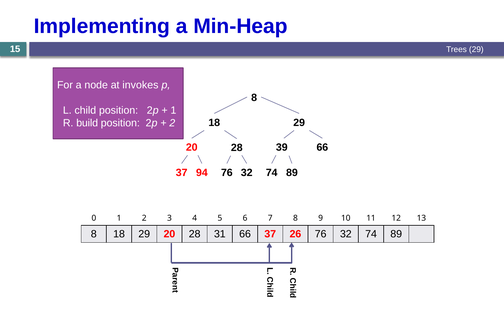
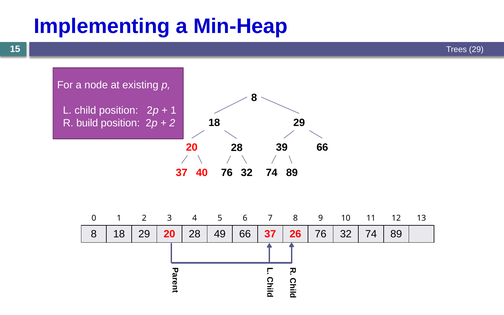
invokes: invokes -> existing
94: 94 -> 40
31: 31 -> 49
